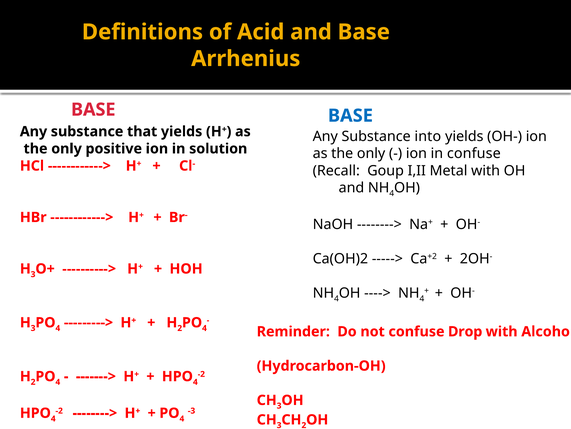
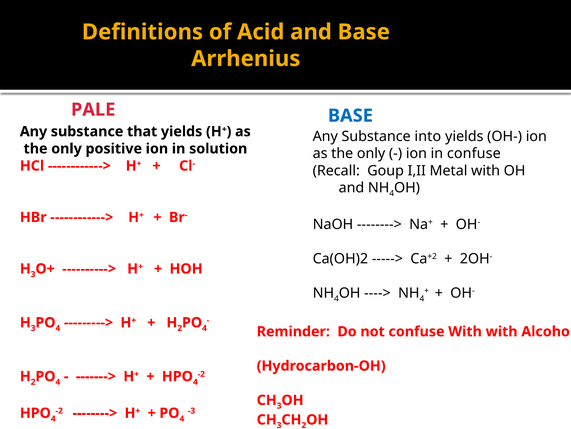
BASE at (93, 109): BASE -> PALE
confuse Drop: Drop -> With
